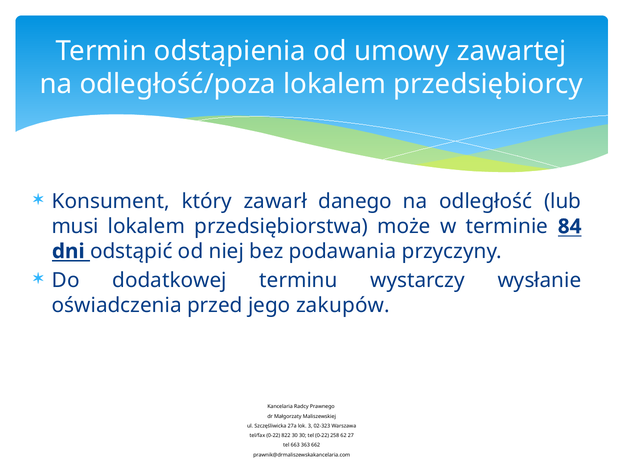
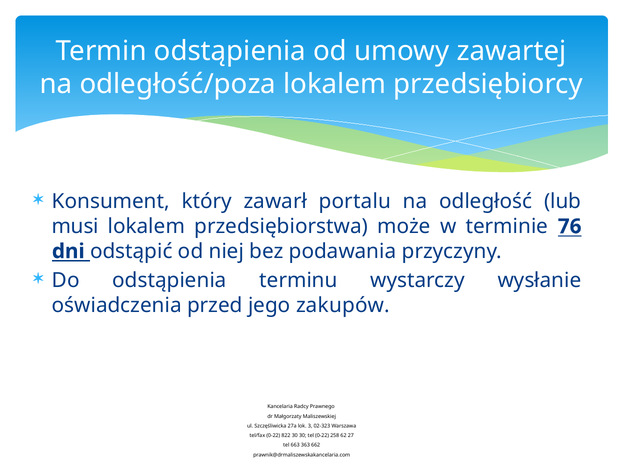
danego: danego -> portalu
84: 84 -> 76
Do dodatkowej: dodatkowej -> odstąpienia
